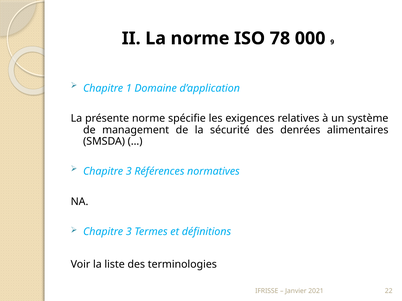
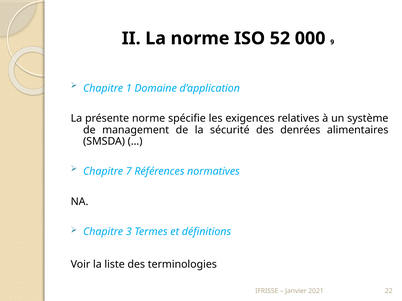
78: 78 -> 52
3 at (129, 172): 3 -> 7
